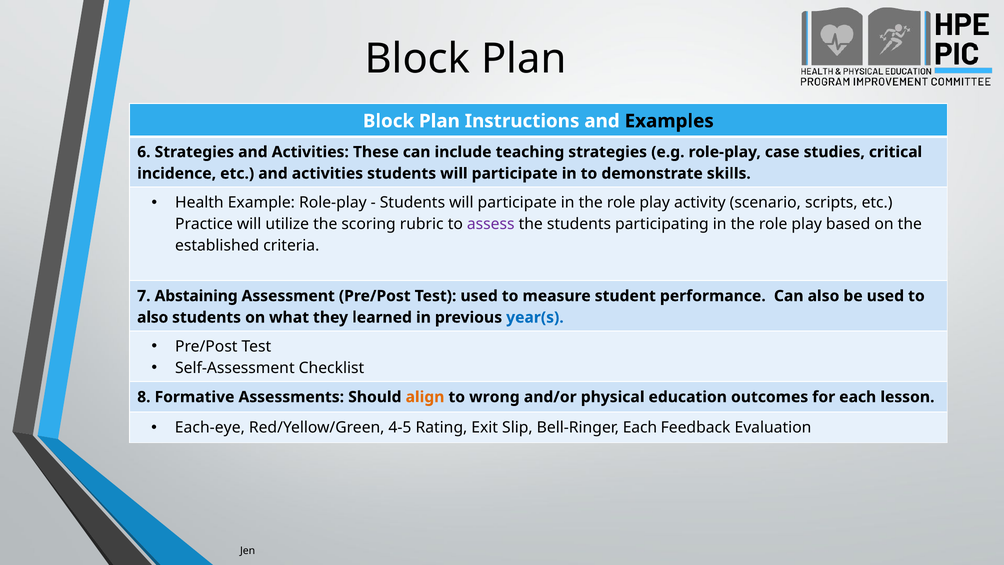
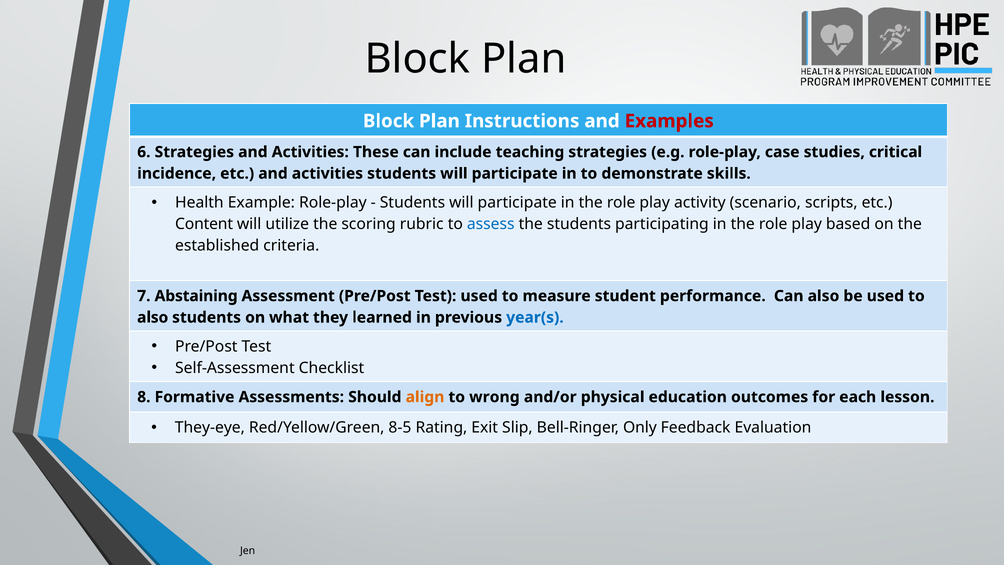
Examples colour: black -> red
Practice: Practice -> Content
assess colour: purple -> blue
Each-eye: Each-eye -> They-eye
4-5: 4-5 -> 8-5
Bell-Ringer Each: Each -> Only
